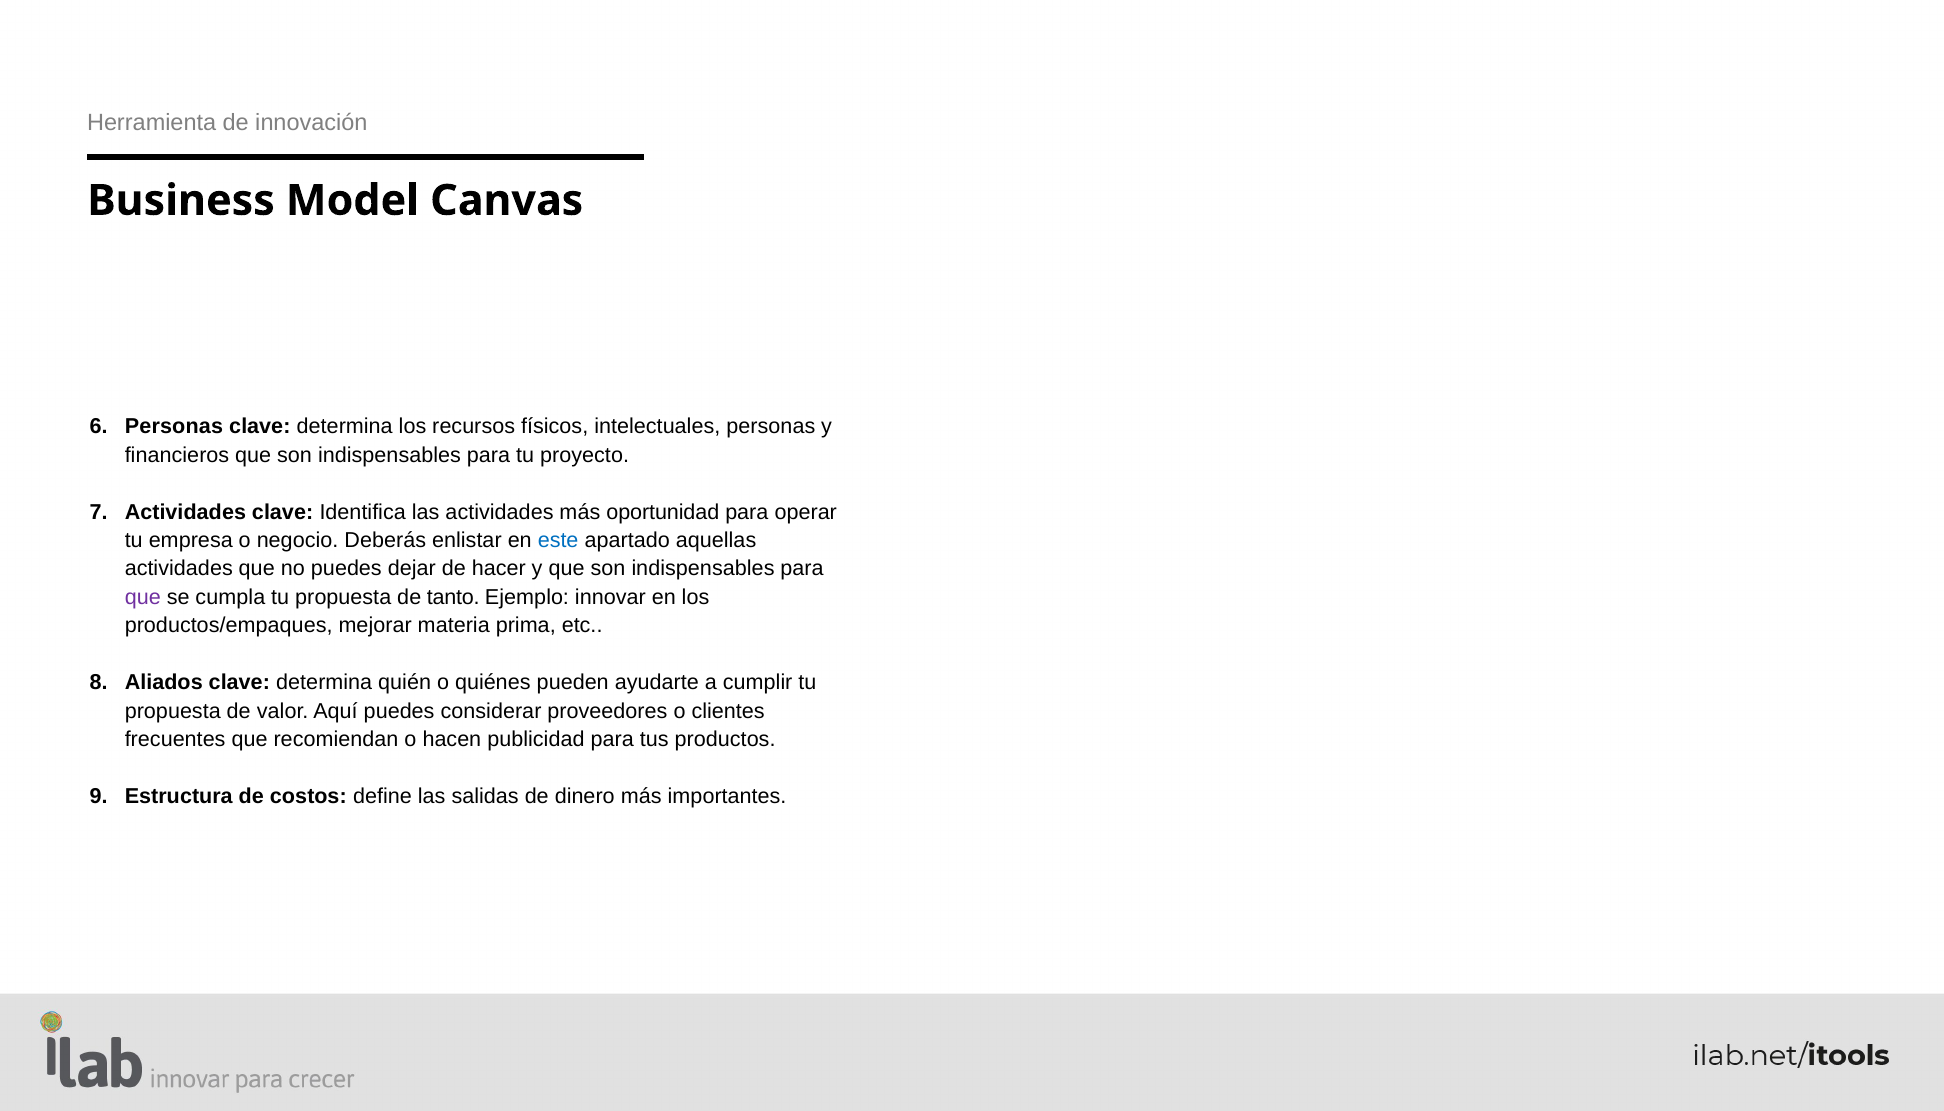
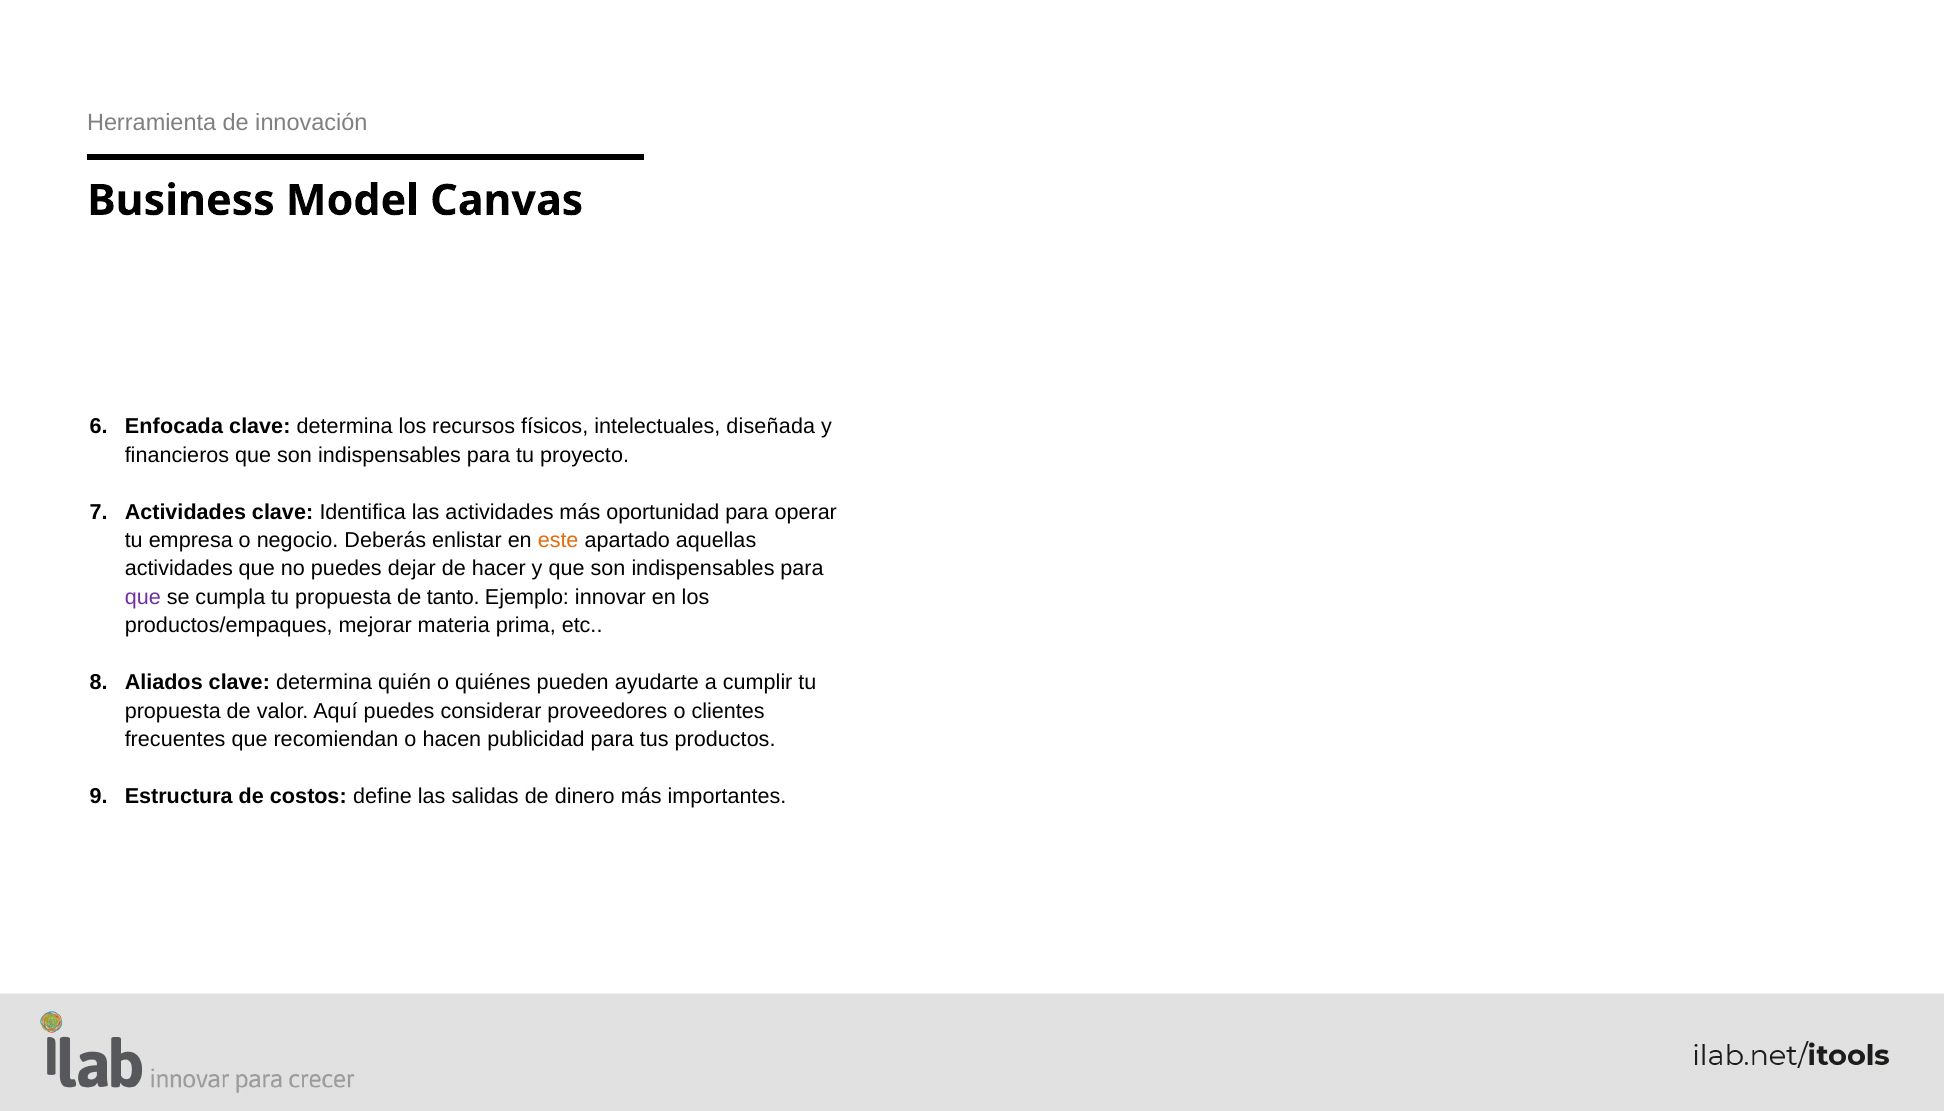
Personas at (174, 427): Personas -> Enfocada
intelectuales personas: personas -> diseñada
este colour: blue -> orange
